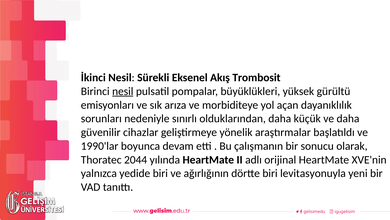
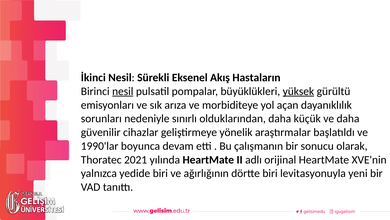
Trombosit: Trombosit -> Hastaların
yüksek underline: none -> present
2044: 2044 -> 2021
